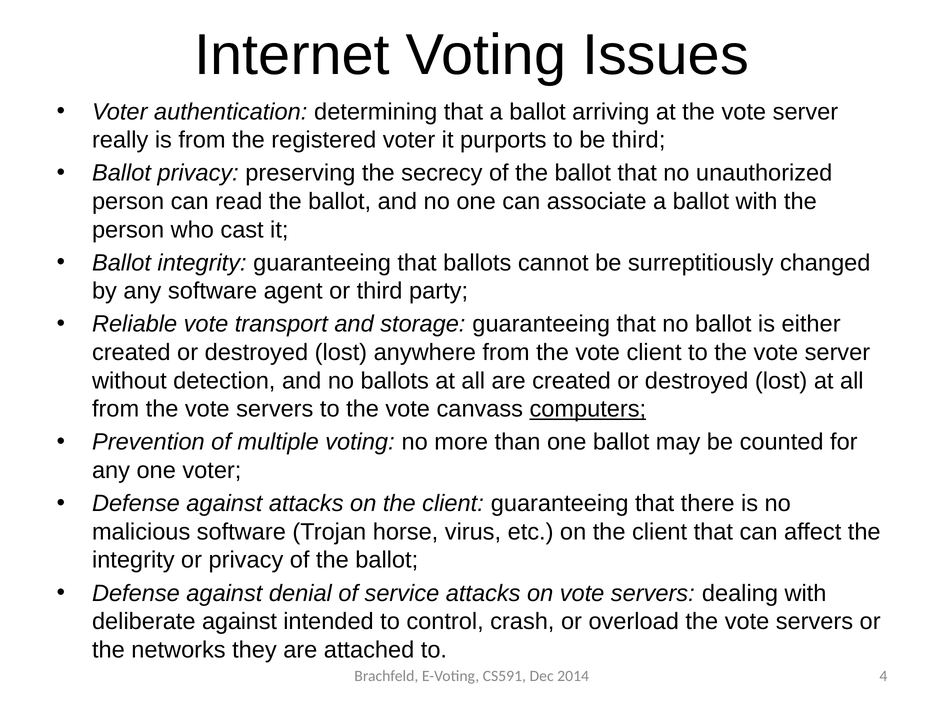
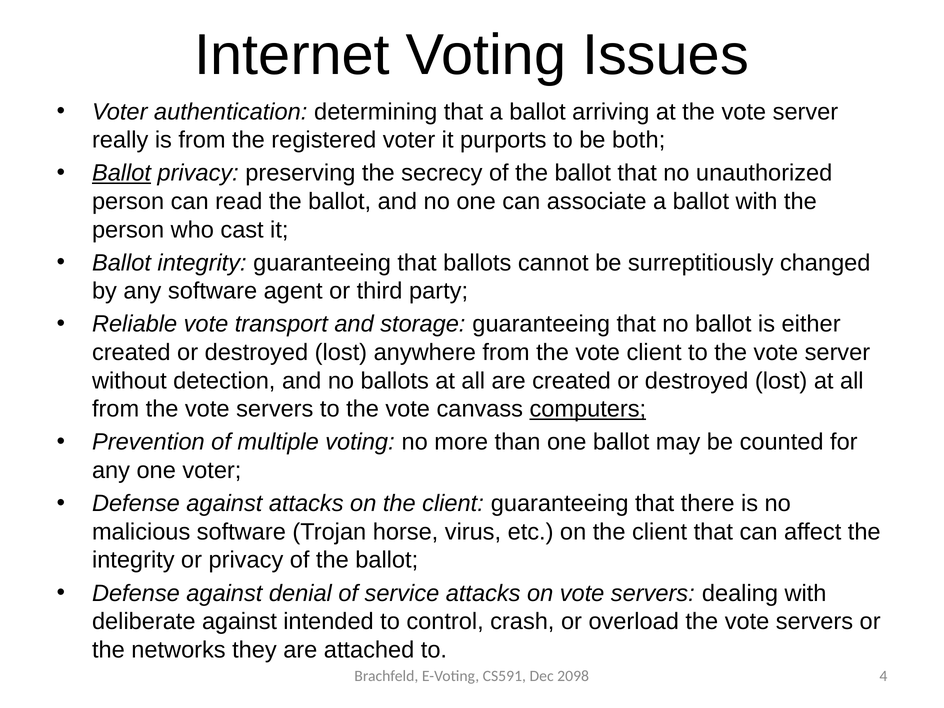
be third: third -> both
Ballot at (122, 173) underline: none -> present
2014: 2014 -> 2098
